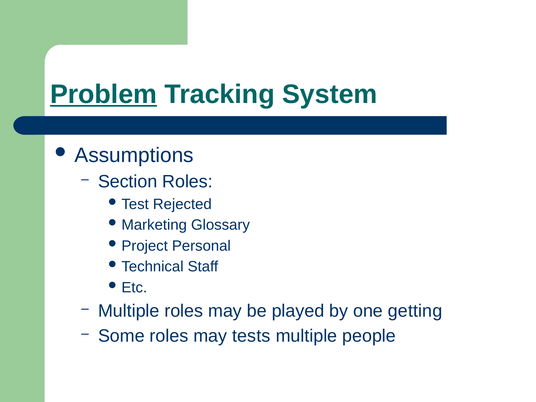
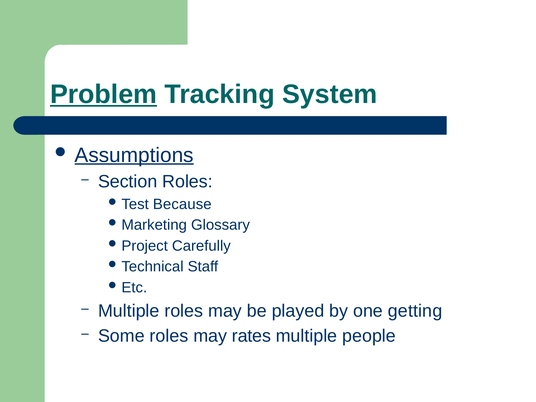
Assumptions underline: none -> present
Rejected: Rejected -> Because
Personal: Personal -> Carefully
tests: tests -> rates
